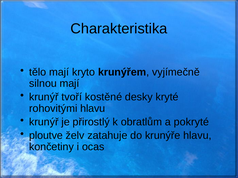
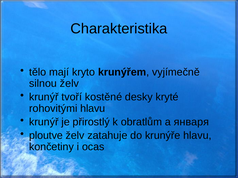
silnou mají: mají -> želv
pokryté: pokryté -> января
